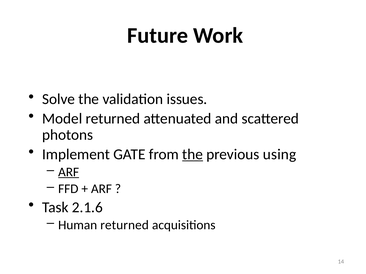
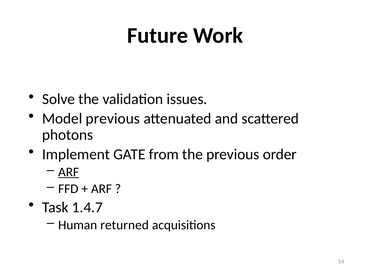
Model returned: returned -> previous
the at (193, 155) underline: present -> none
using: using -> order
2.1.6: 2.1.6 -> 1.4.7
